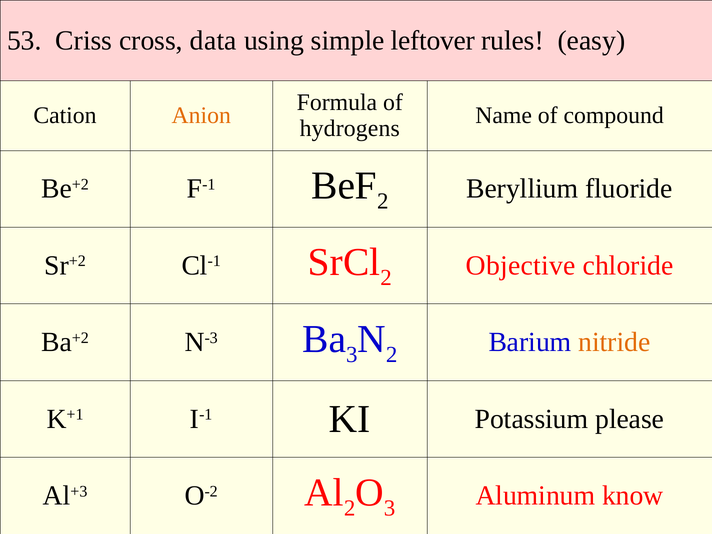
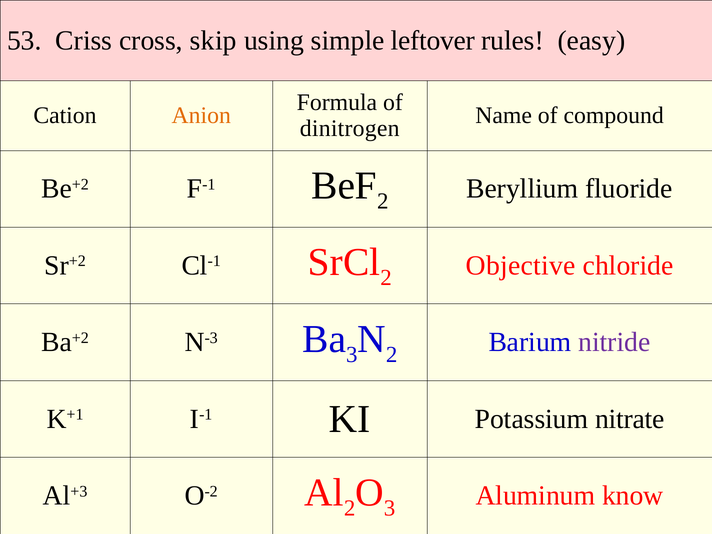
data: data -> skip
hydrogens: hydrogens -> dinitrogen
nitride colour: orange -> purple
please: please -> nitrate
